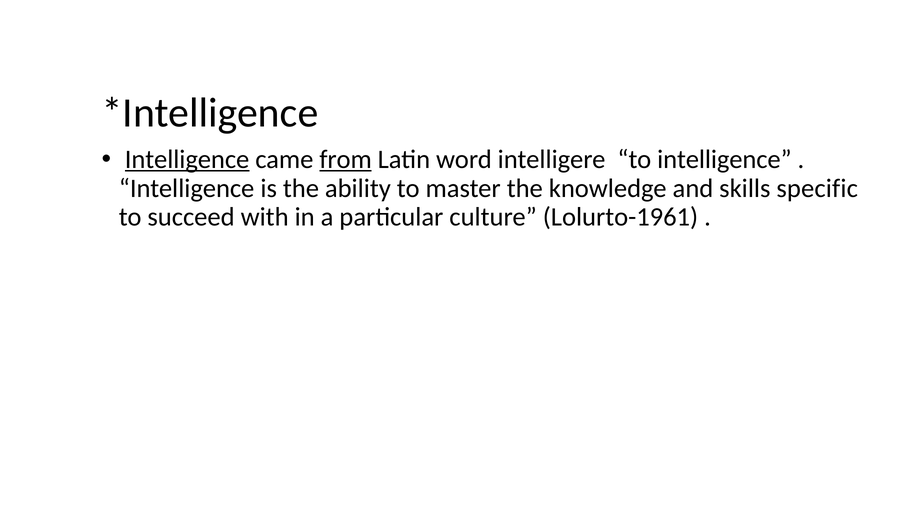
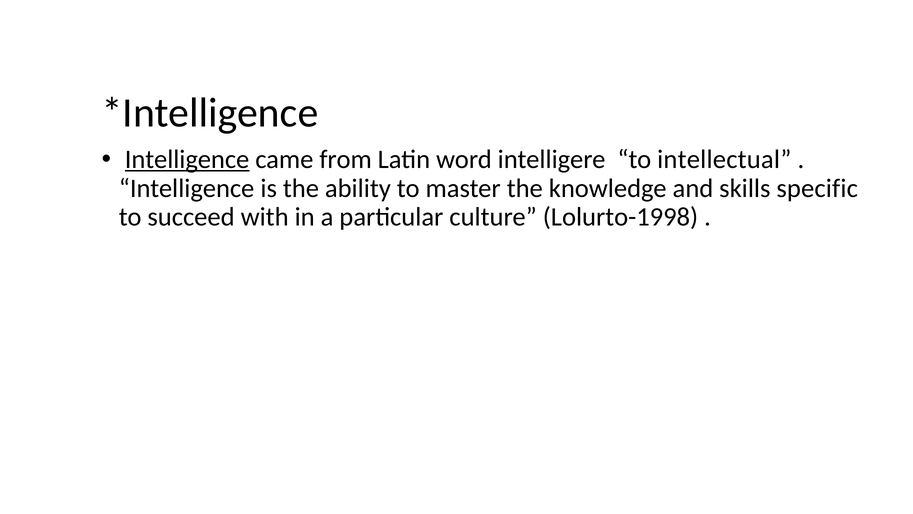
from underline: present -> none
to intelligence: intelligence -> intellectual
Lolurto-1961: Lolurto-1961 -> Lolurto-1998
